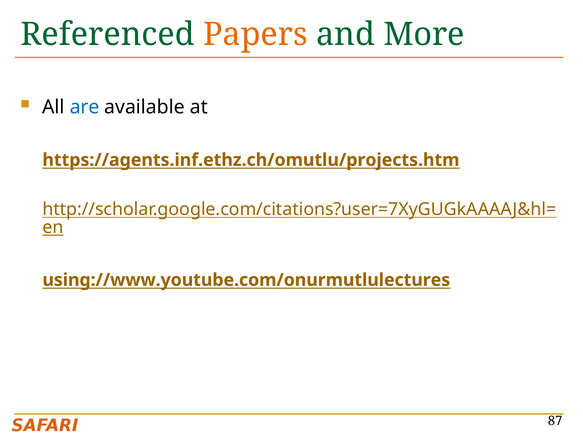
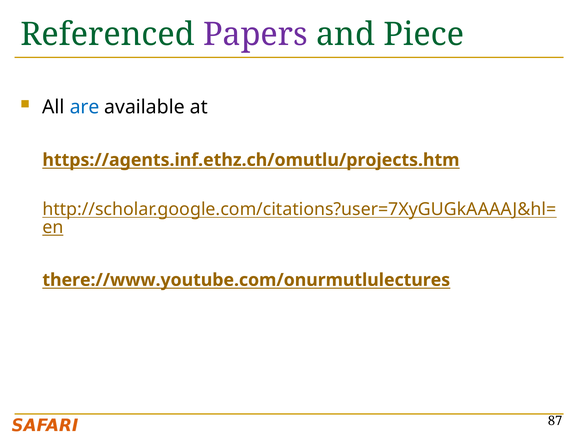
Papers colour: orange -> purple
More: More -> Piece
using://www.youtube.com/onurmutlulectures: using://www.youtube.com/onurmutlulectures -> there://www.youtube.com/onurmutlulectures
